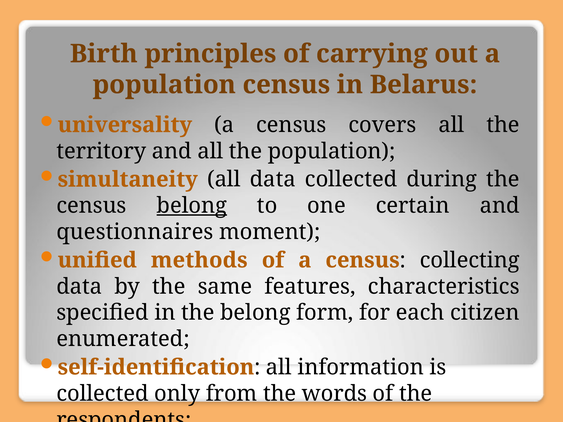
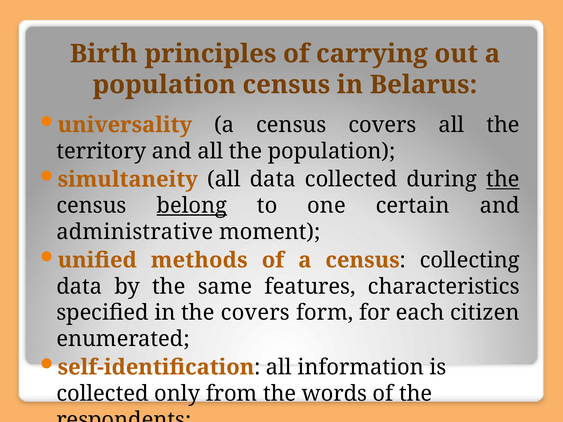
the at (503, 180) underline: none -> present
questionnaires: questionnaires -> administrative
the belong: belong -> covers
